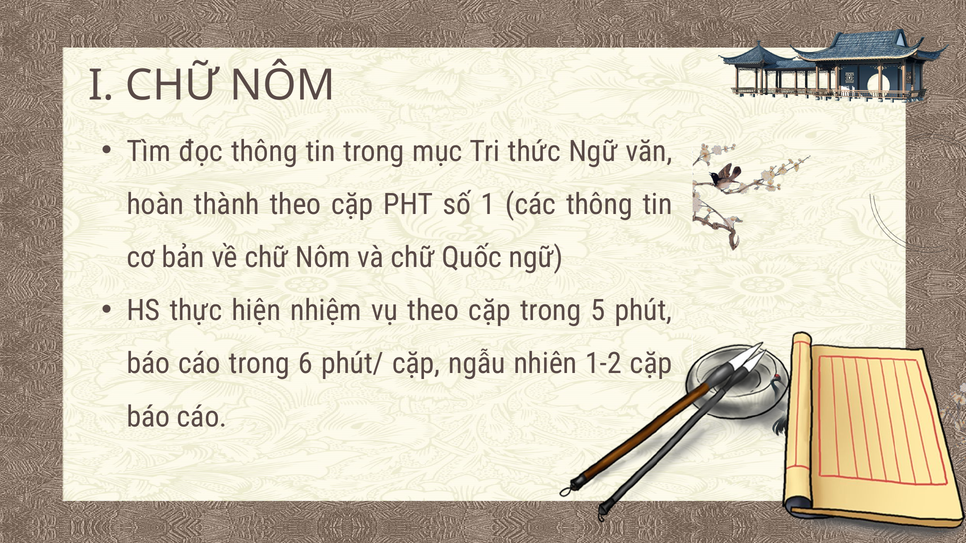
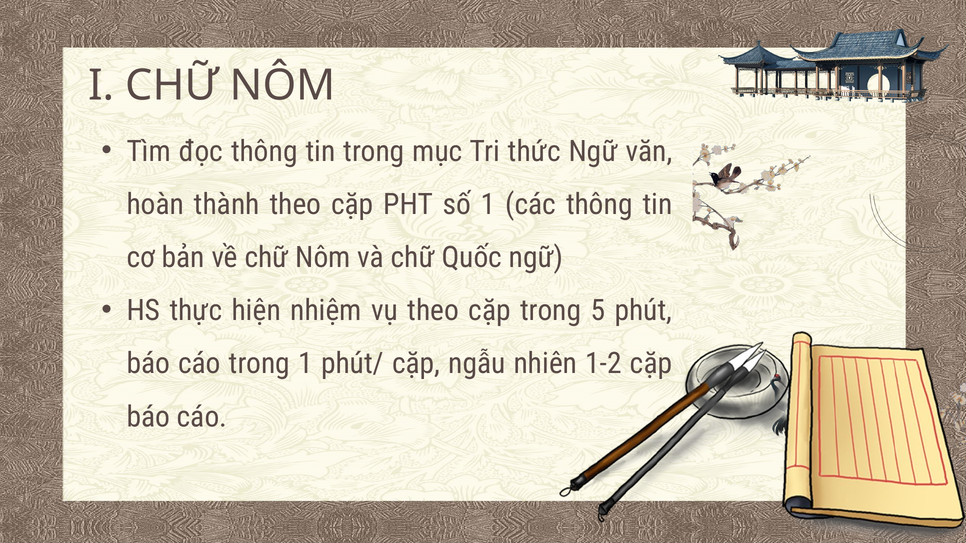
trong 6: 6 -> 1
